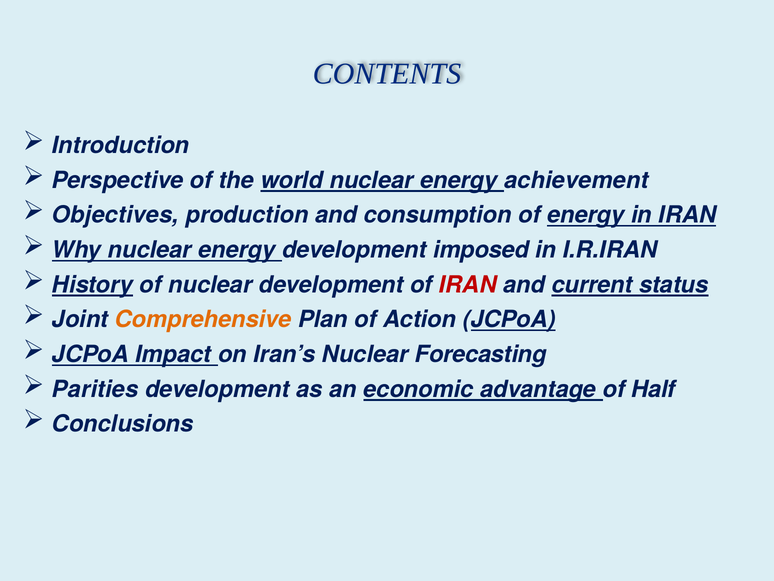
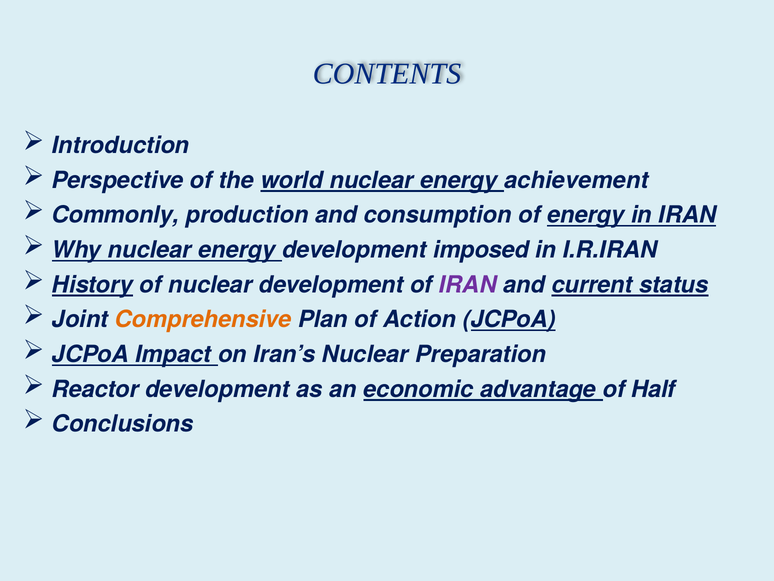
Objectives: Objectives -> Commonly
IRAN at (468, 285) colour: red -> purple
Forecasting: Forecasting -> Preparation
Parities: Parities -> Reactor
